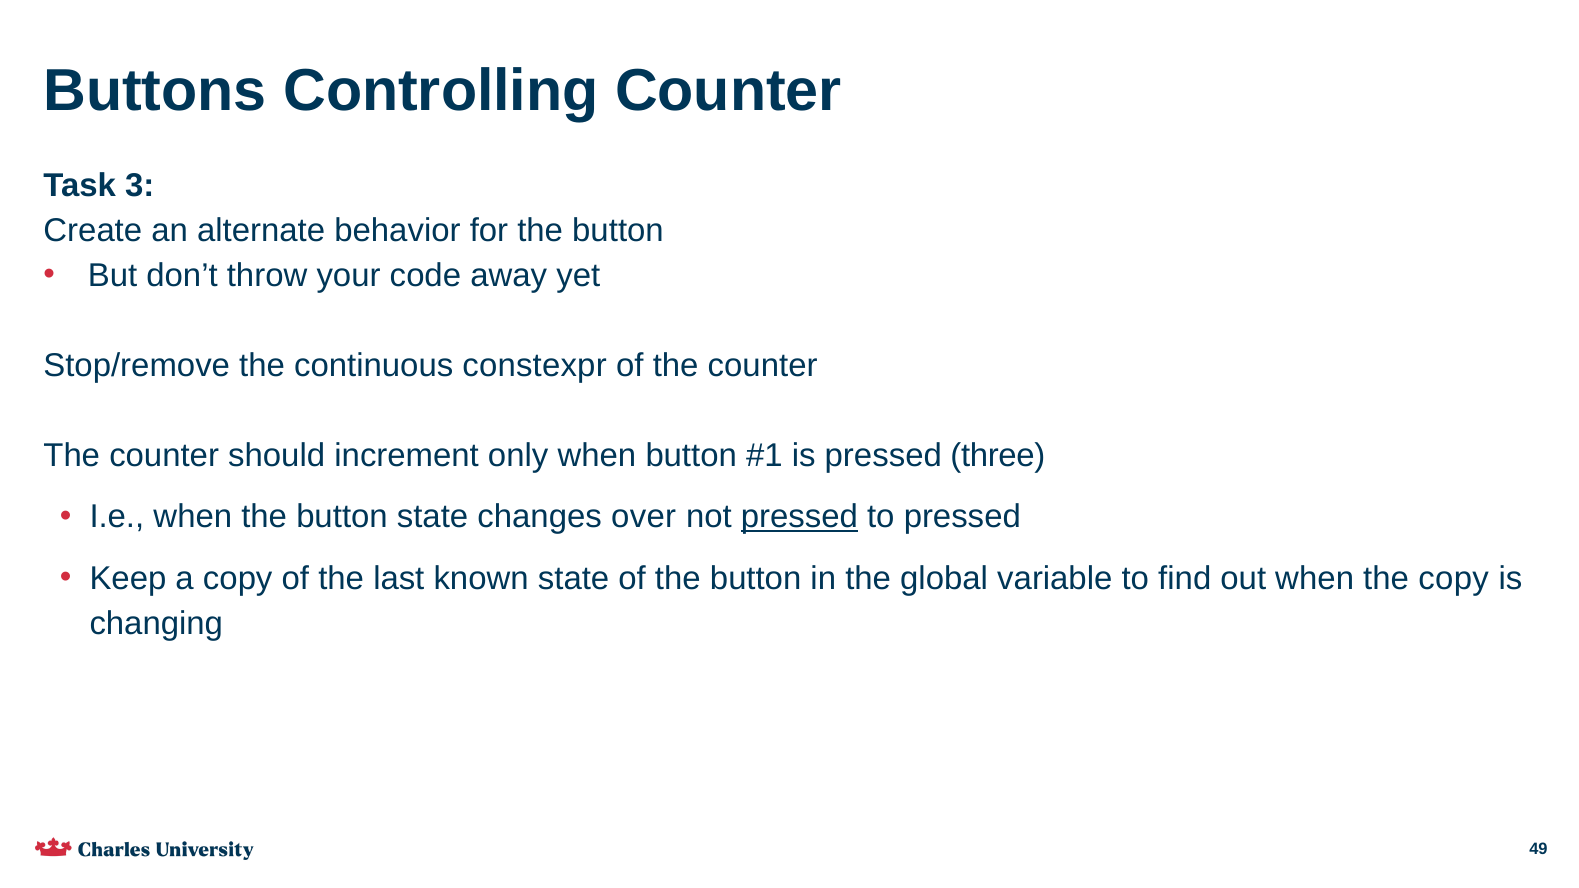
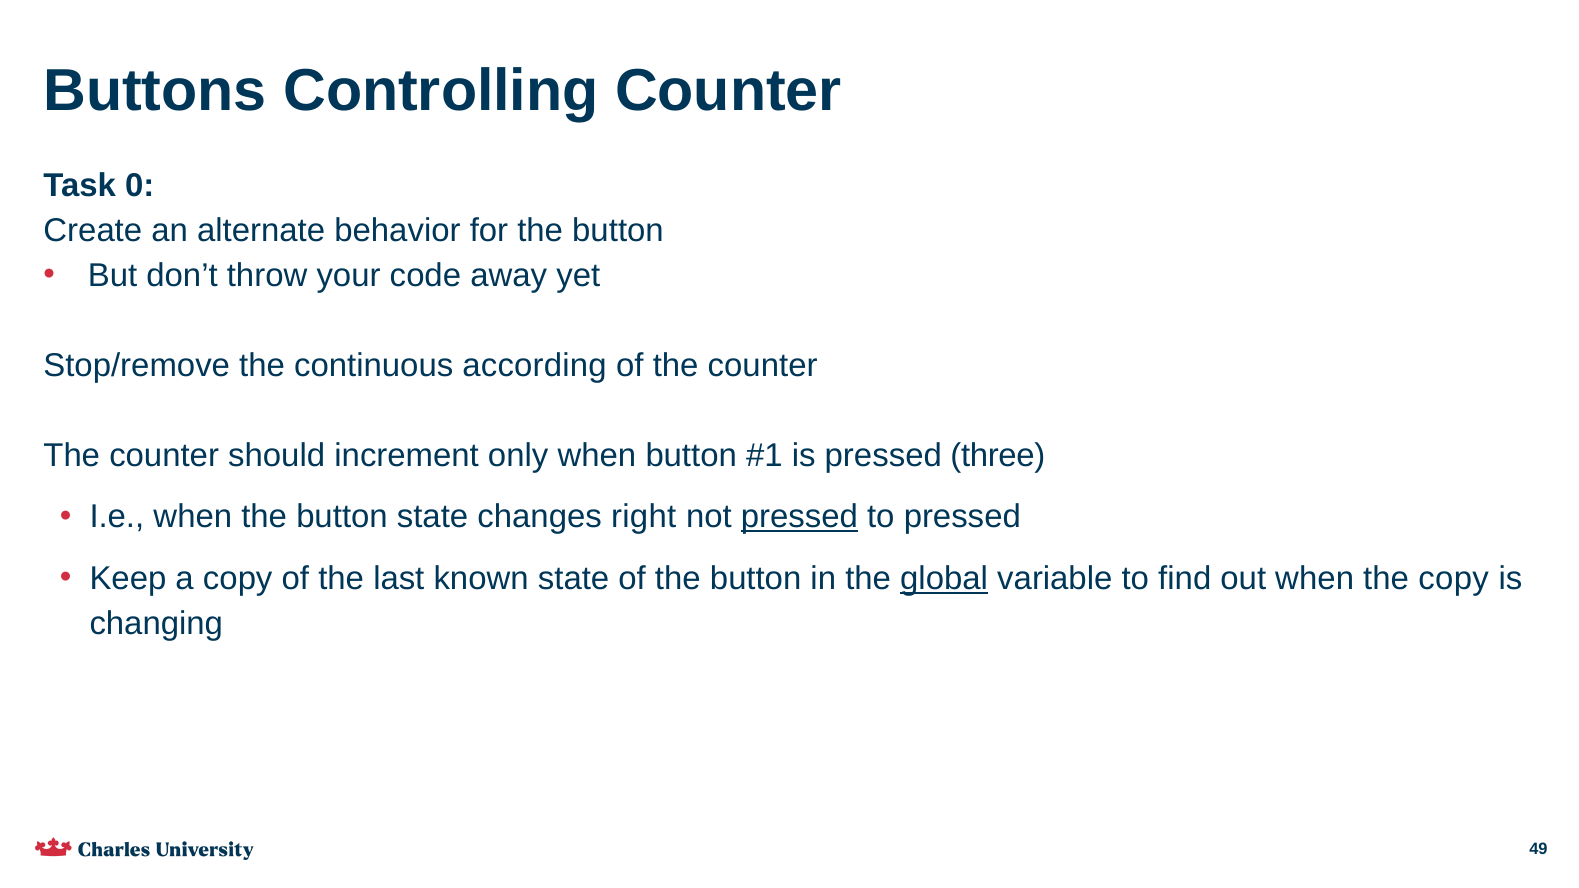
3: 3 -> 0
constexpr: constexpr -> according
over: over -> right
global underline: none -> present
